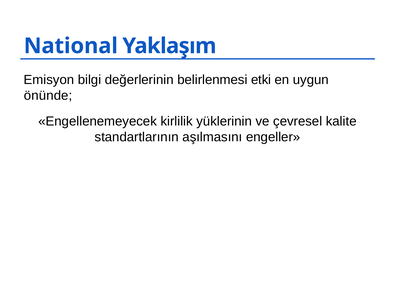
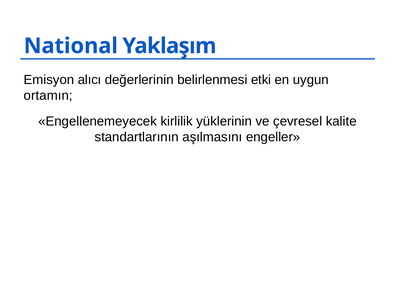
bilgi: bilgi -> alıcı
önünde: önünde -> ortamın
